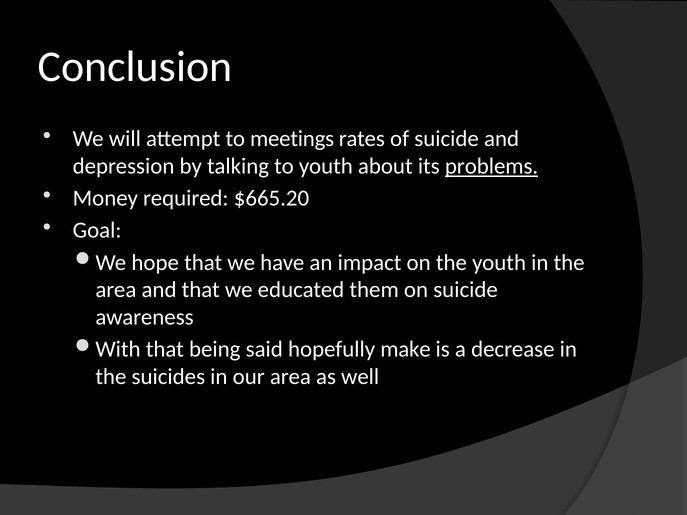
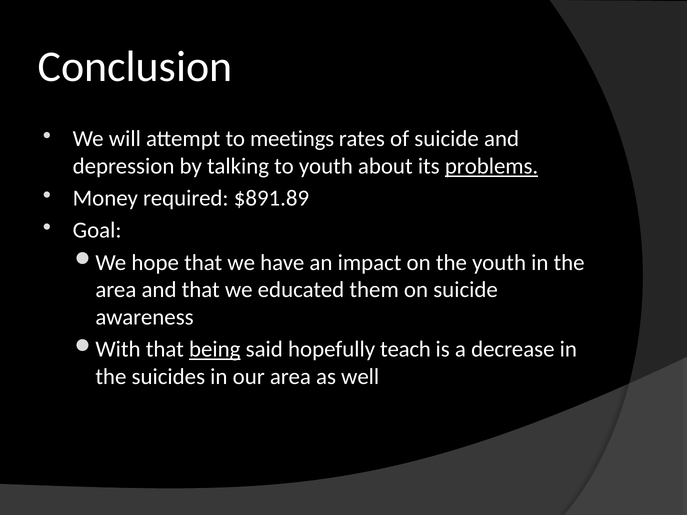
$665.20: $665.20 -> $891.89
being underline: none -> present
make: make -> teach
